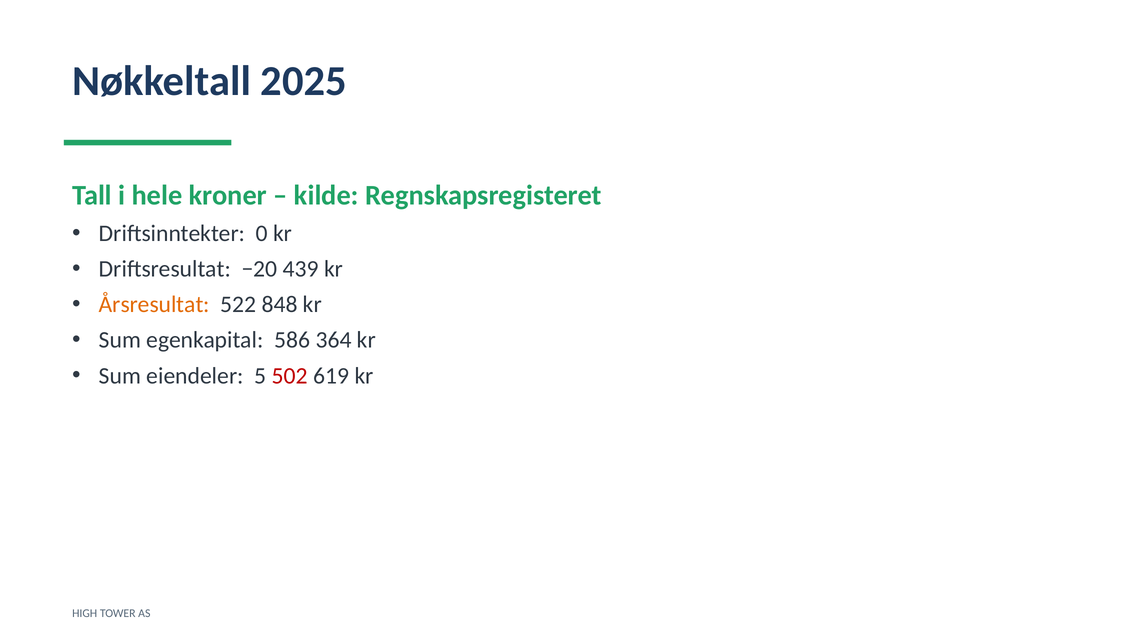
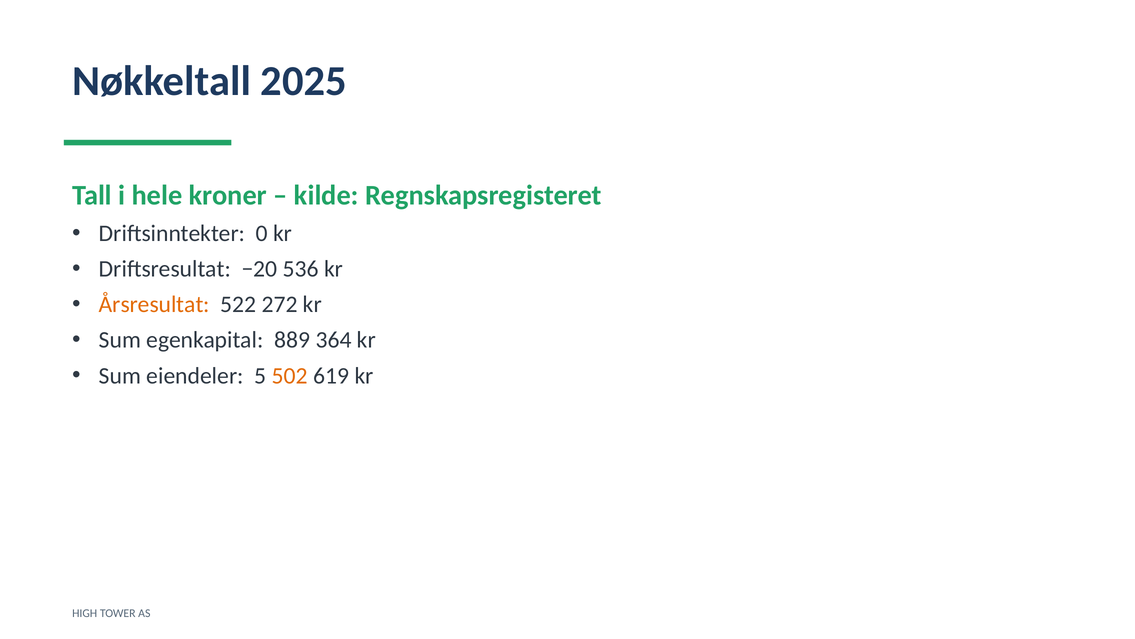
439: 439 -> 536
848: 848 -> 272
586: 586 -> 889
502 colour: red -> orange
